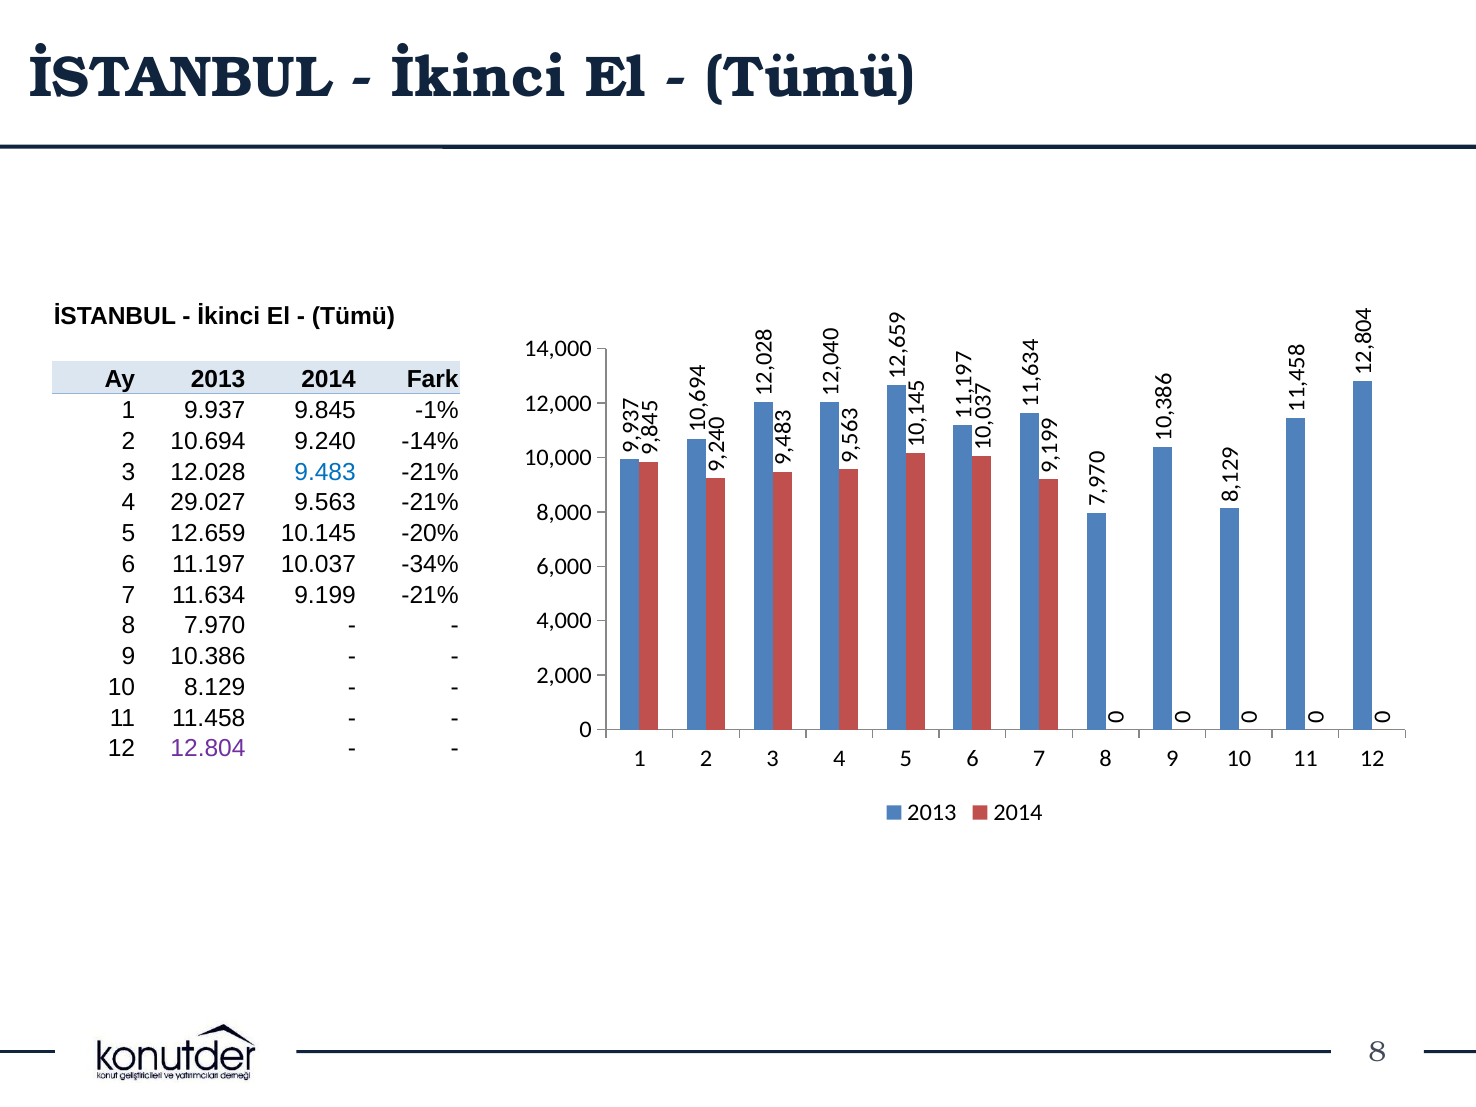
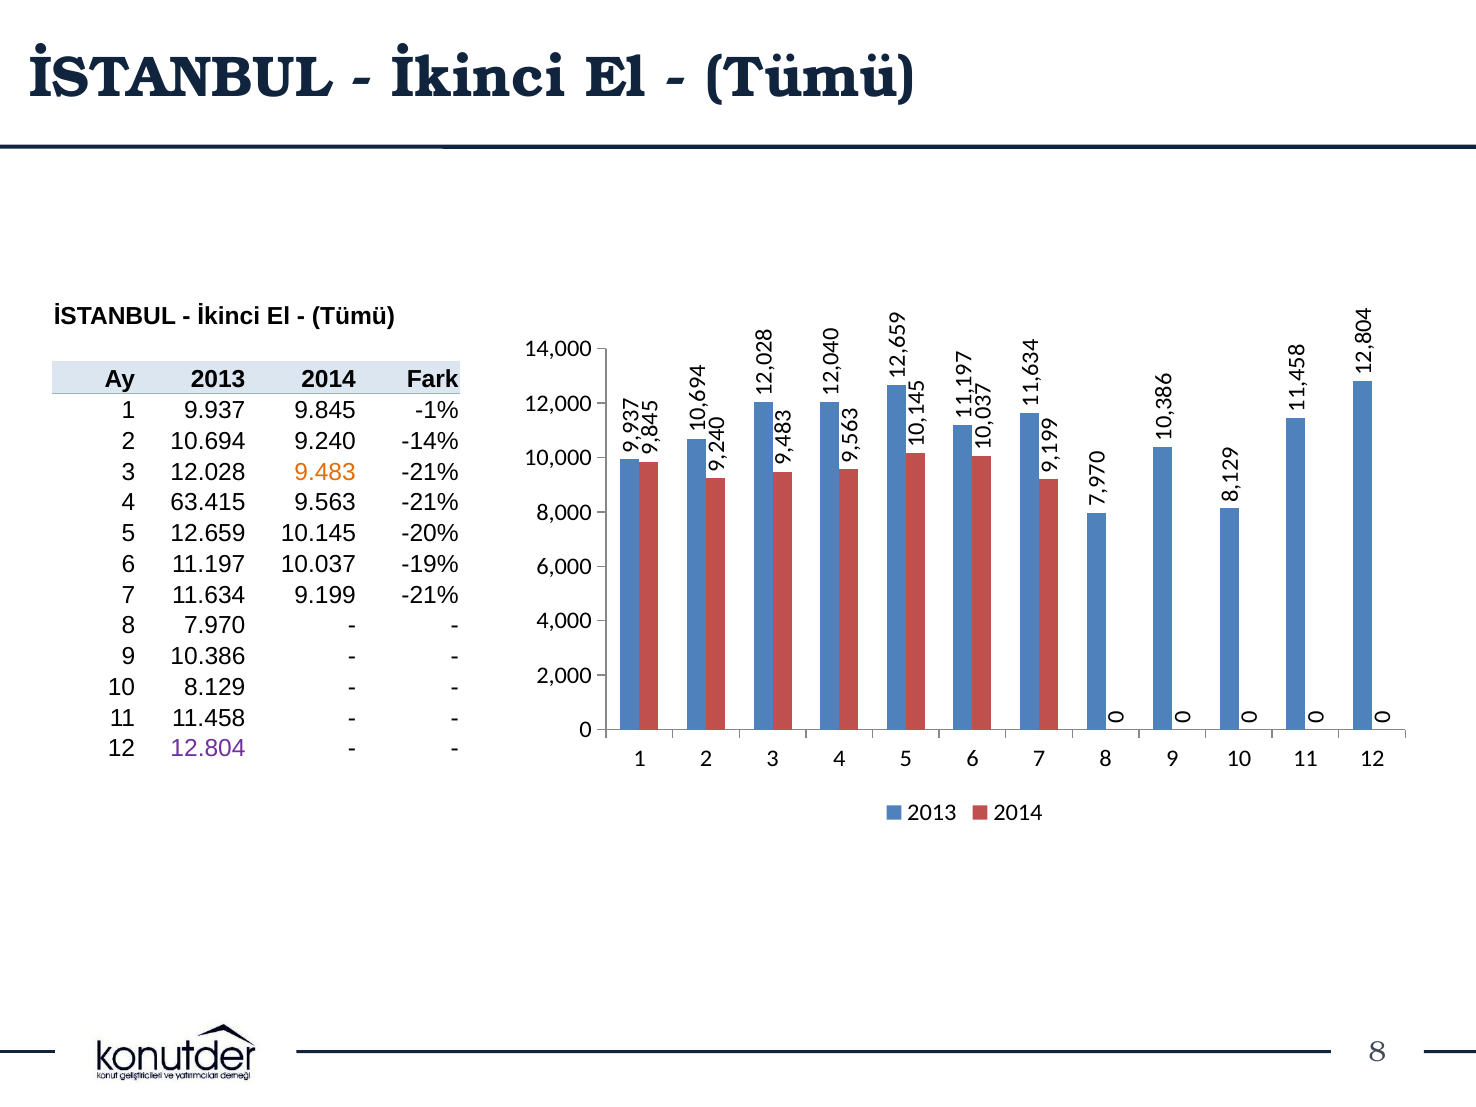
9.483 colour: blue -> orange
29.027: 29.027 -> 63.415
-34%: -34% -> -19%
